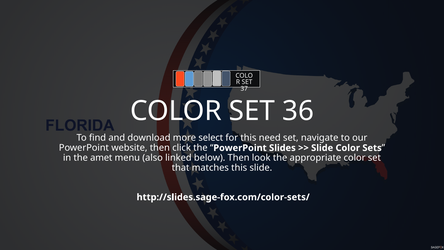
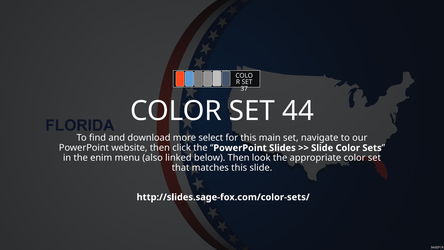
36: 36 -> 44
need: need -> main
amet: amet -> enim
